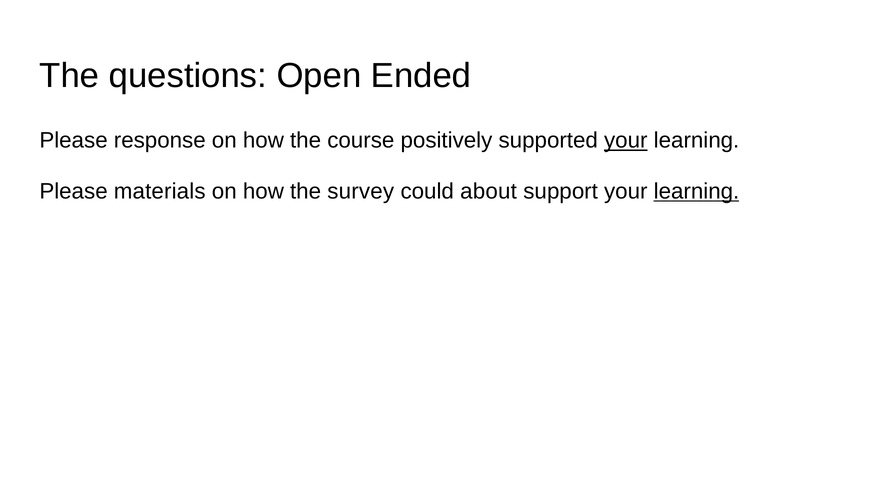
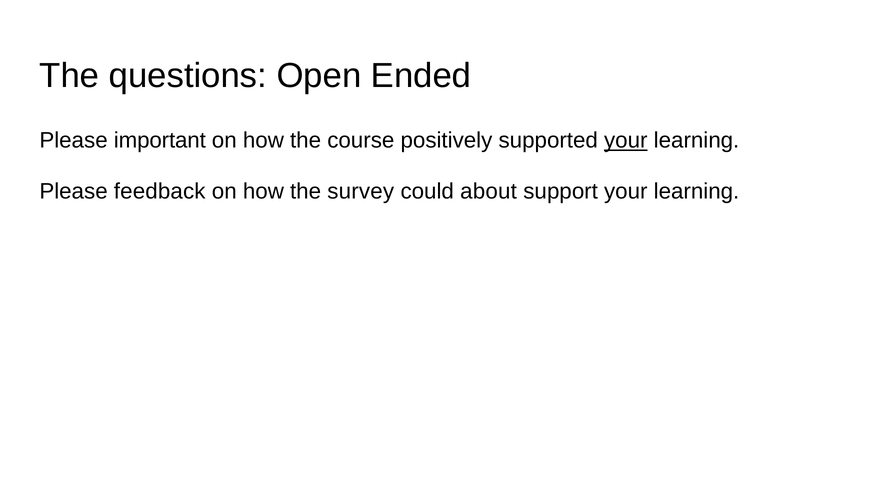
response: response -> important
materials: materials -> feedback
learning at (696, 191) underline: present -> none
